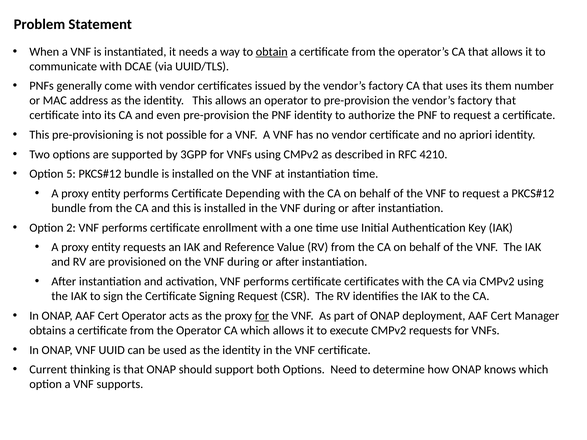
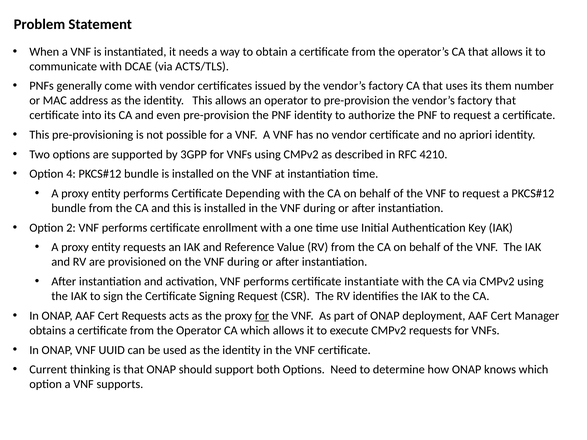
obtain underline: present -> none
UUID/TLS: UUID/TLS -> ACTS/TLS
5: 5 -> 4
certificate certificates: certificates -> instantiate
Cert Operator: Operator -> Requests
